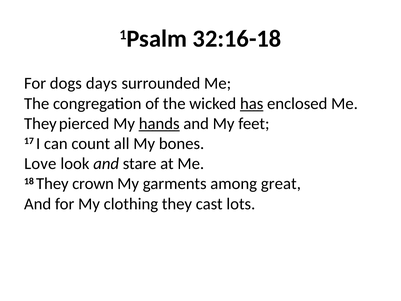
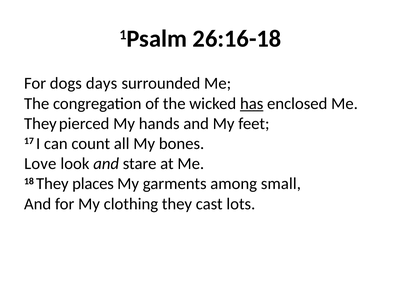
32:16-18: 32:16-18 -> 26:16-18
hands underline: present -> none
crown: crown -> places
great: great -> small
